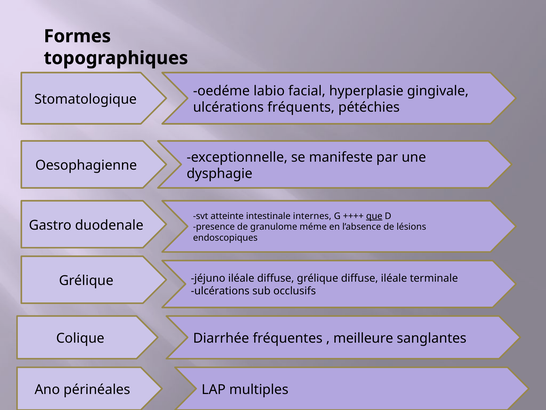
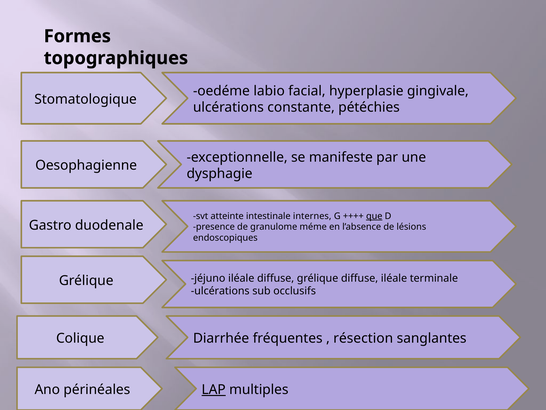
fréquents: fréquents -> constante
meilleure: meilleure -> résection
LAP underline: none -> present
